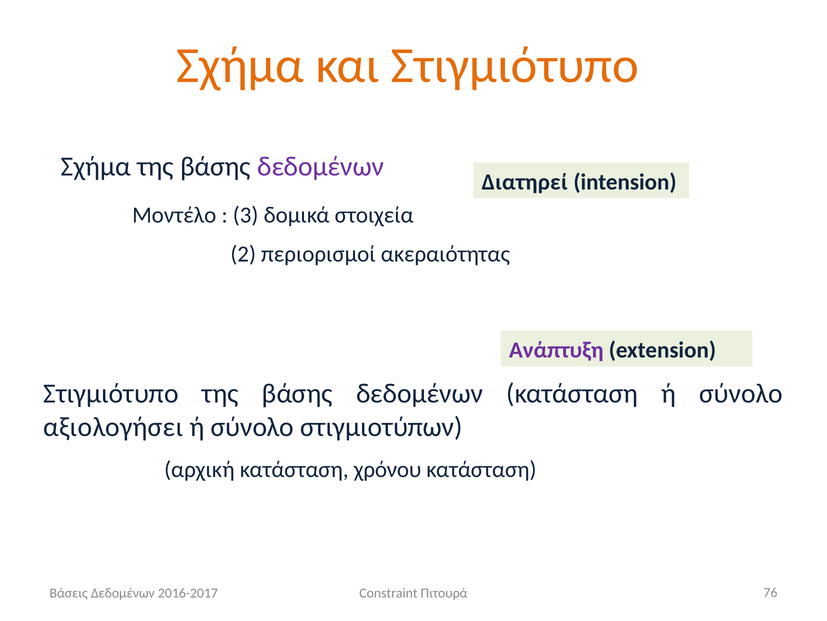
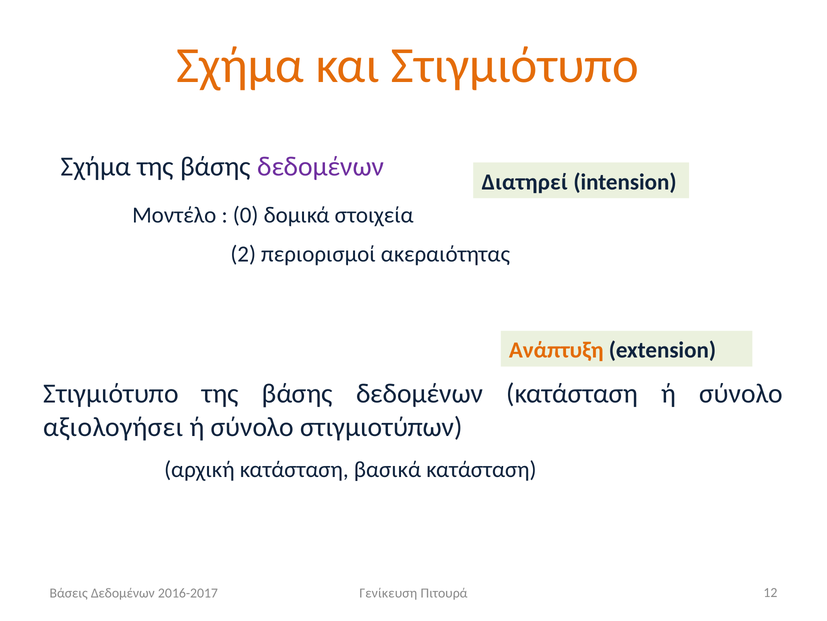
3: 3 -> 0
Ανάπτυξη colour: purple -> orange
χρόνου: χρόνου -> βασικά
Constraint: Constraint -> Γενίκευση
76: 76 -> 12
